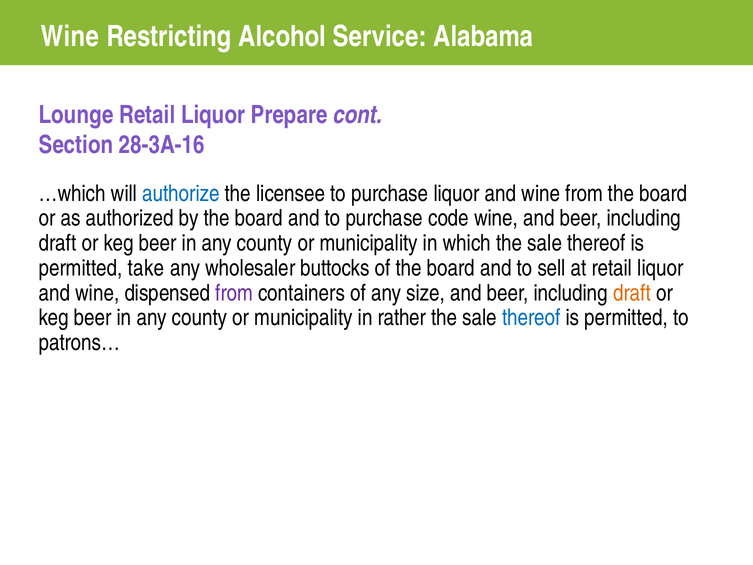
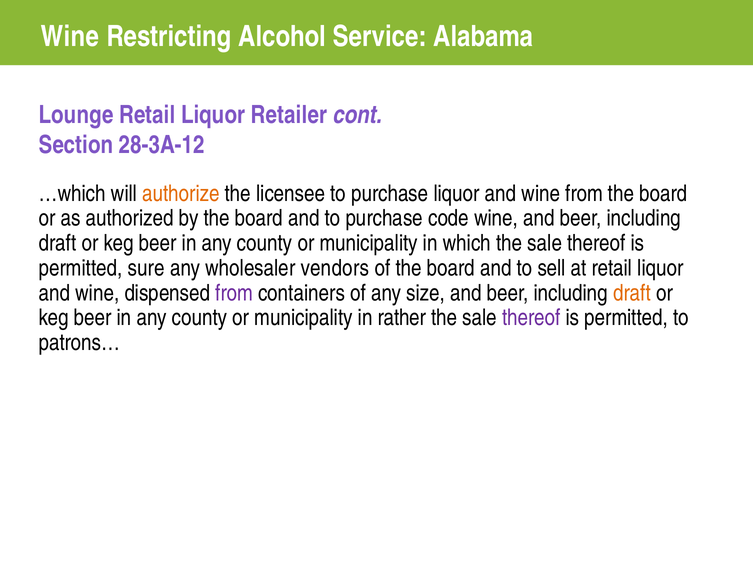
Prepare: Prepare -> Retailer
28-3A-16: 28-3A-16 -> 28-3A-12
authorize colour: blue -> orange
take: take -> sure
buttocks: buttocks -> vendors
thereof at (531, 318) colour: blue -> purple
